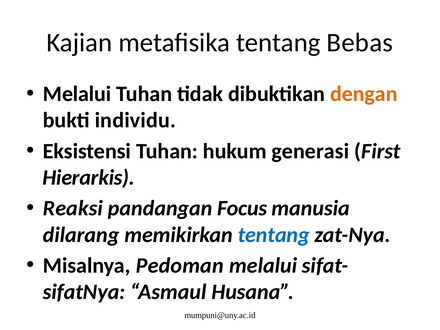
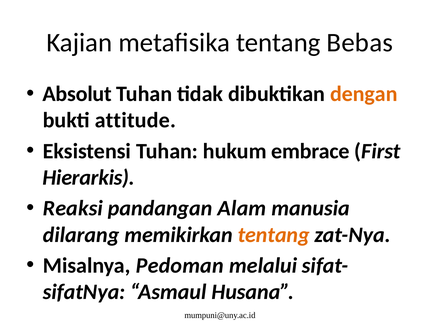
Melalui at (77, 94): Melalui -> Absolut
individu: individu -> attitude
generasi: generasi -> embrace
Focus: Focus -> Alam
tentang at (274, 235) colour: blue -> orange
